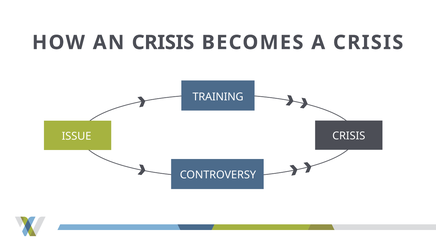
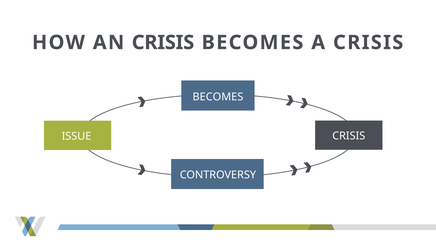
TRAINING at (218, 97): TRAINING -> BECOMES
